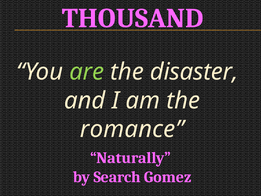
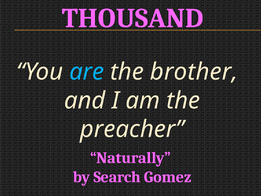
are colour: light green -> light blue
disaster: disaster -> brother
romance: romance -> preacher
